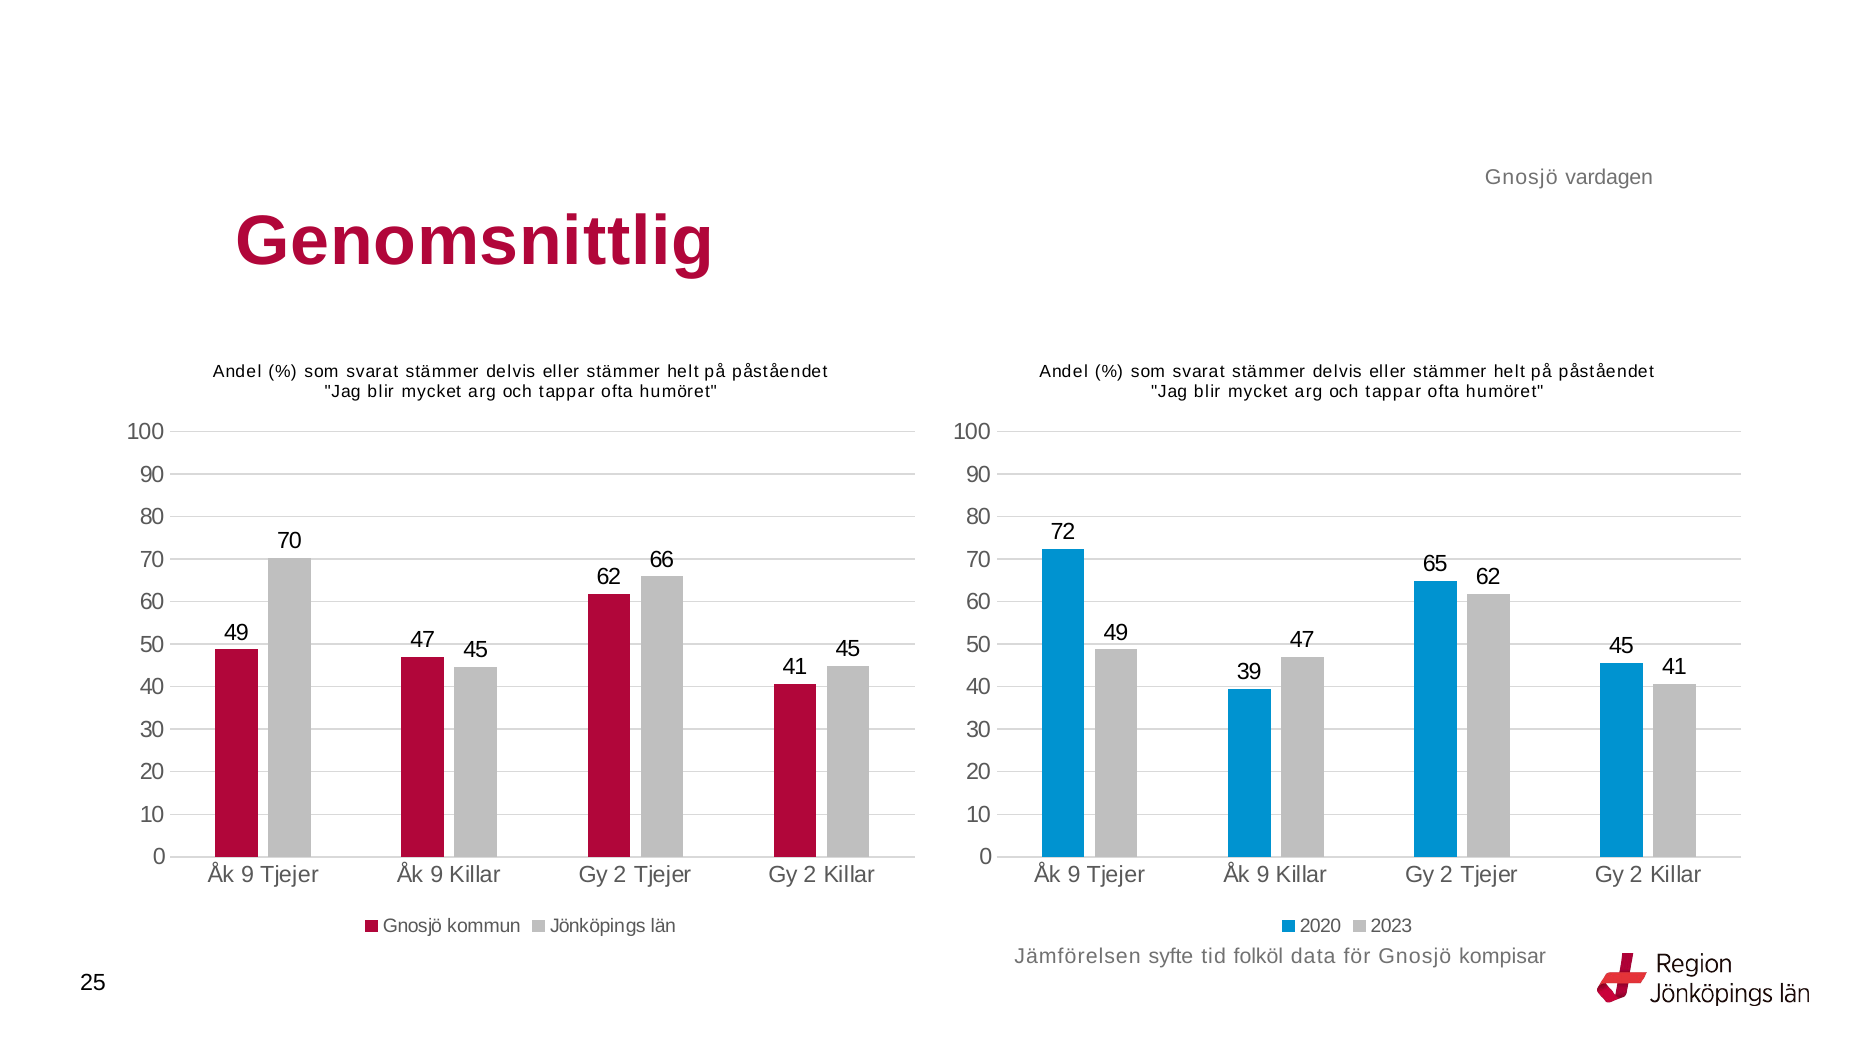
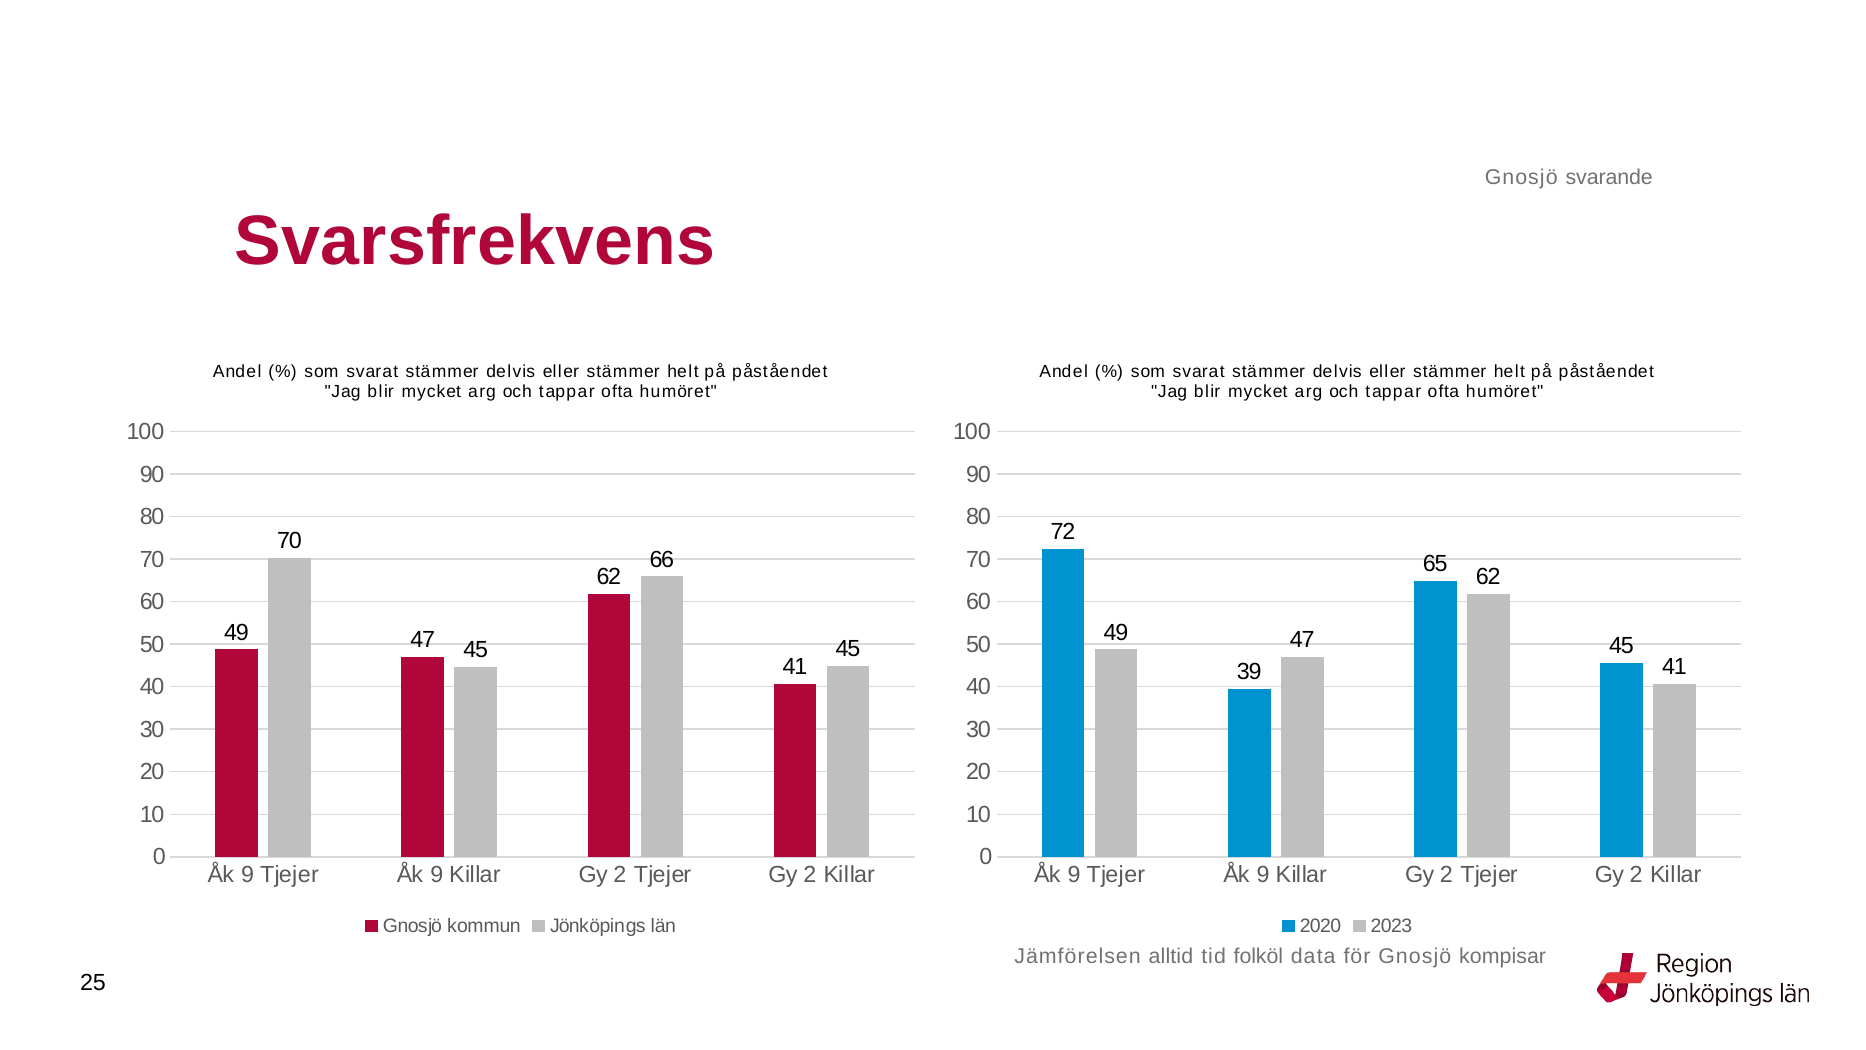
vardagen: vardagen -> svarande
Genomsnittlig: Genomsnittlig -> Svarsfrekvens
syfte: syfte -> alltid
